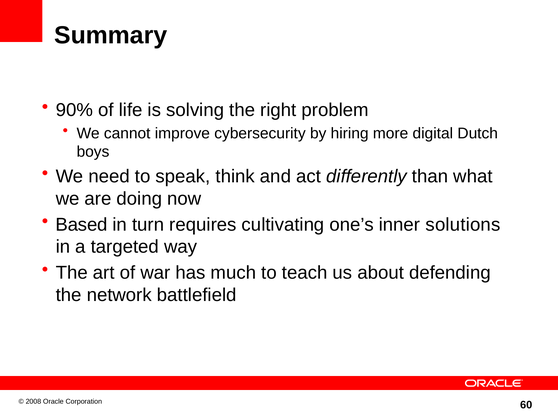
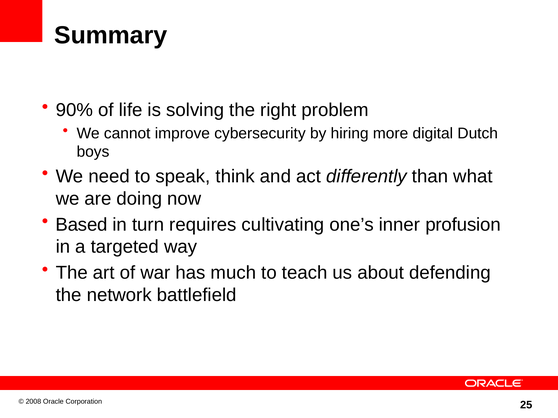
solutions: solutions -> profusion
60: 60 -> 25
